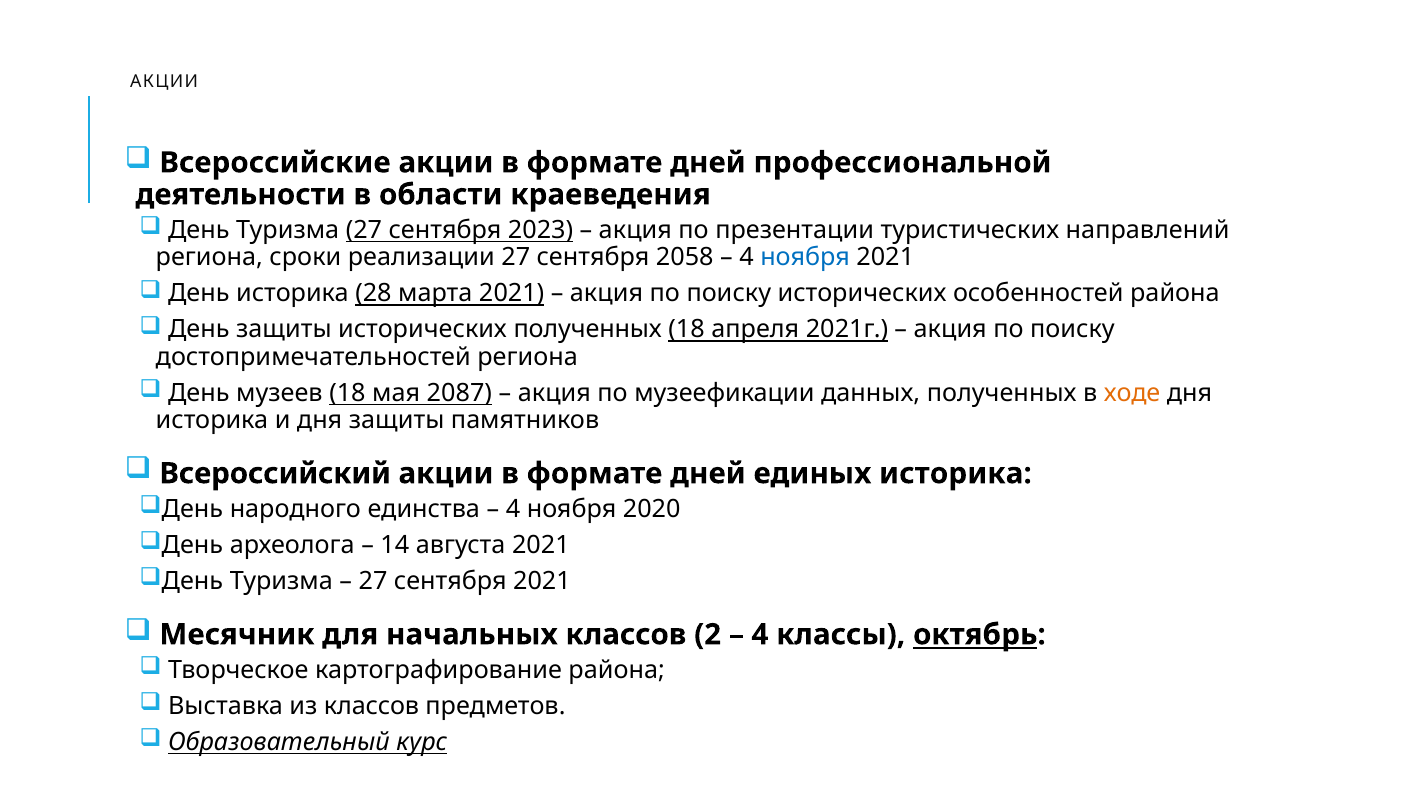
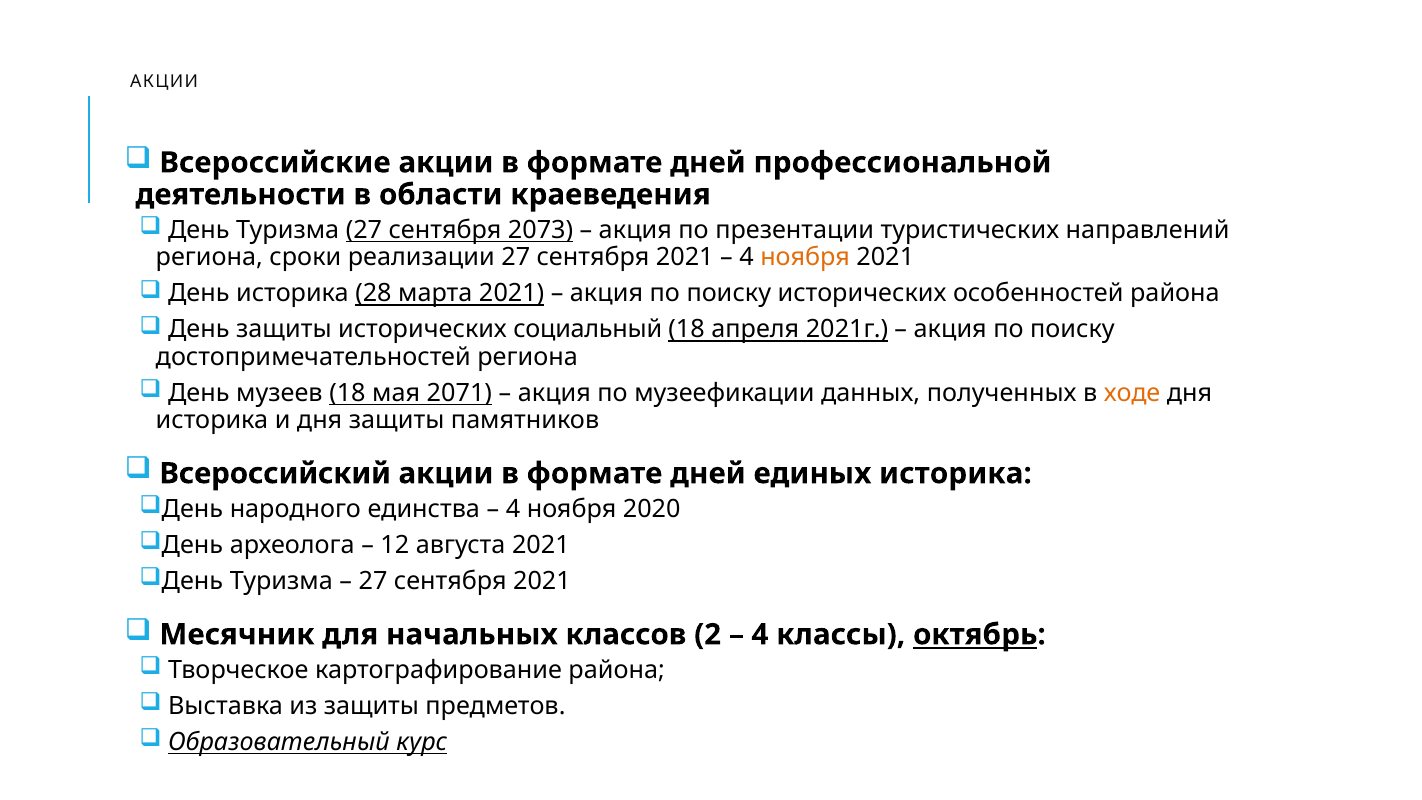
2023: 2023 -> 2073
реализации 27 сентября 2058: 2058 -> 2021
ноября at (805, 257) colour: blue -> orange
исторических полученных: полученных -> социальный
2087: 2087 -> 2071
14: 14 -> 12
из классов: классов -> защиты
